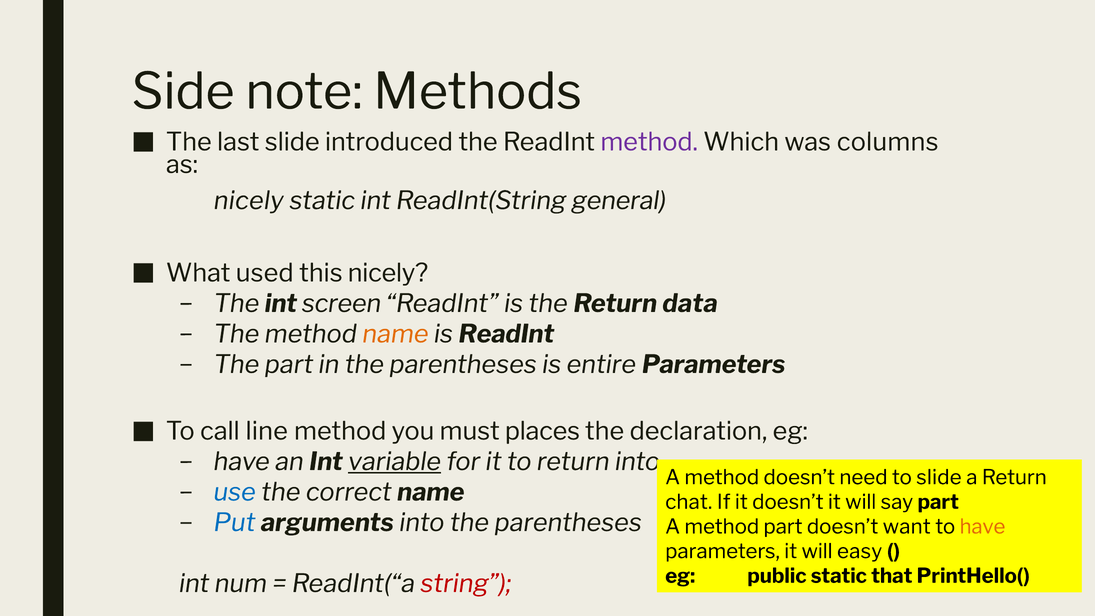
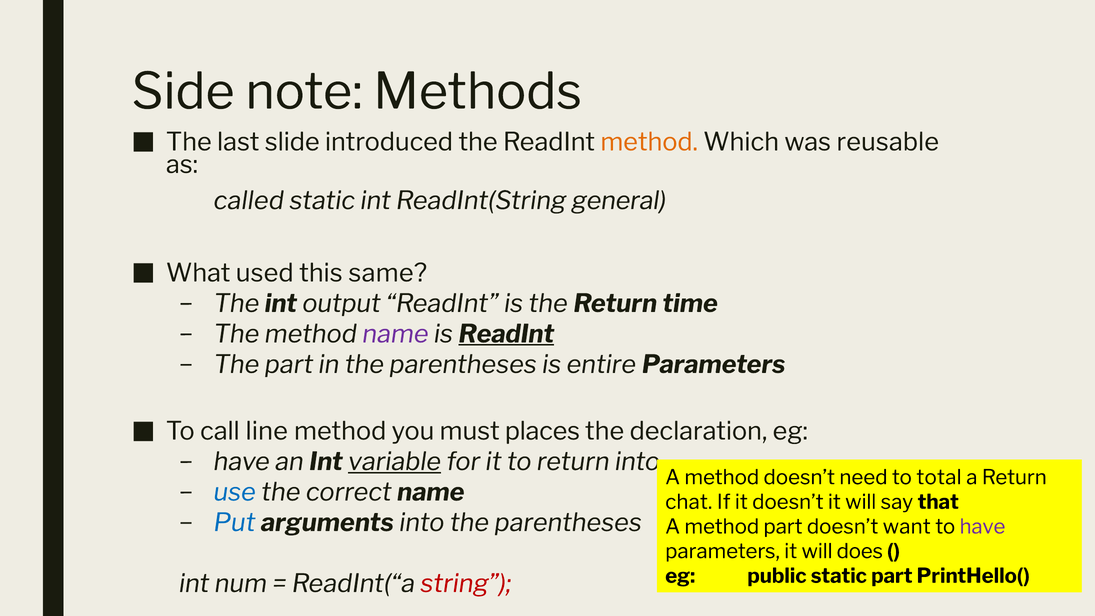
method at (649, 142) colour: purple -> orange
columns: columns -> reusable
nicely at (249, 201): nicely -> called
this nicely: nicely -> same
screen: screen -> output
data: data -> time
name at (395, 334) colour: orange -> purple
ReadInt at (506, 334) underline: none -> present
to slide: slide -> total
say part: part -> that
have at (982, 527) colour: orange -> purple
easy: easy -> does
static that: that -> part
